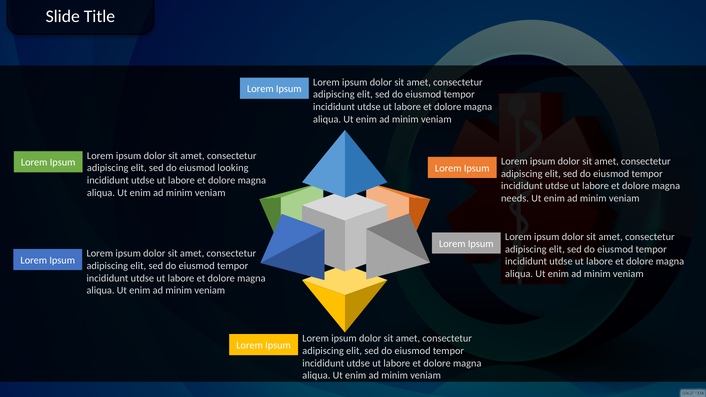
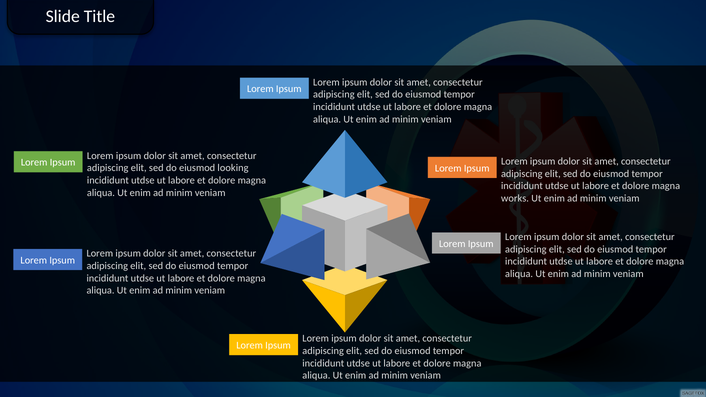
needs: needs -> works
